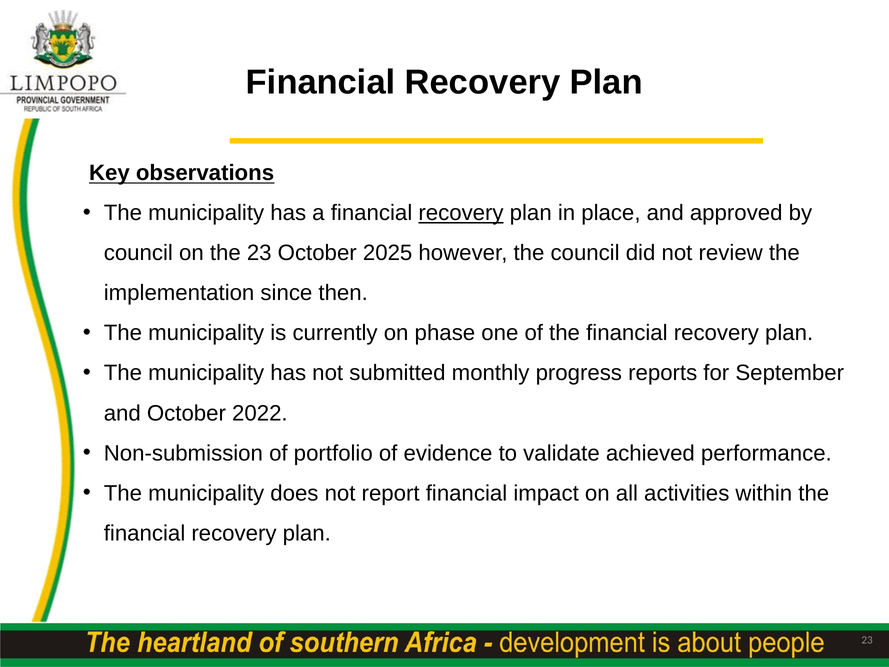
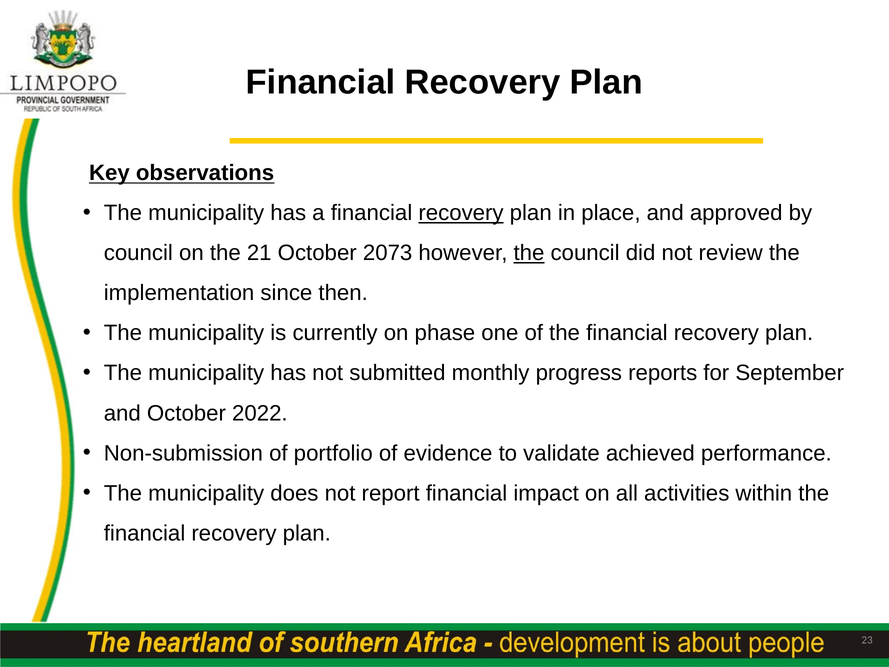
the 23: 23 -> 21
2025: 2025 -> 2073
the at (529, 253) underline: none -> present
